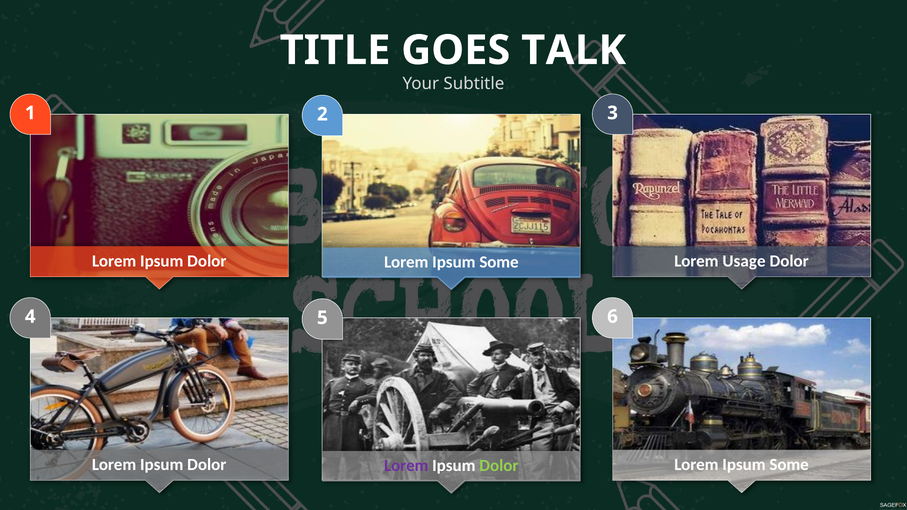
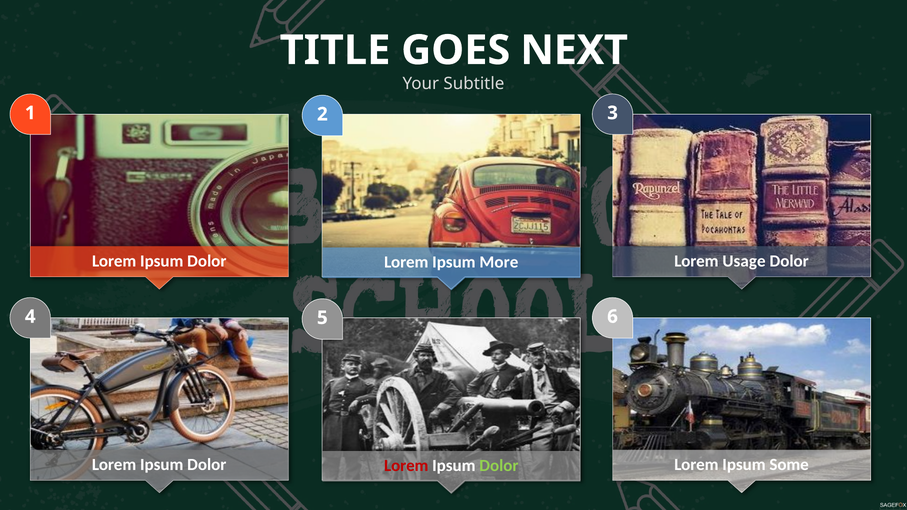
TALK: TALK -> NEXT
Some at (499, 262): Some -> More
Lorem at (406, 466) colour: purple -> red
